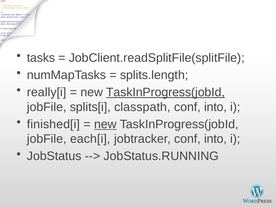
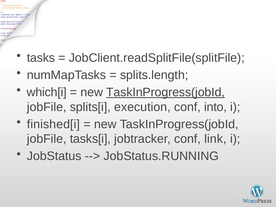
really[i: really[i -> which[i
classpath: classpath -> execution
new at (105, 124) underline: present -> none
each[i: each[i -> tasks[i
jobtracker conf into: into -> link
